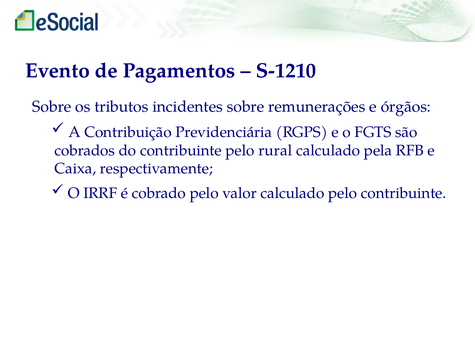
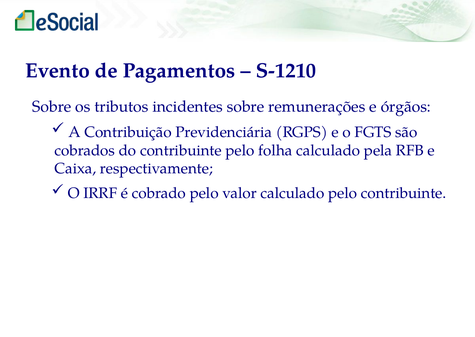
rural: rural -> folha
